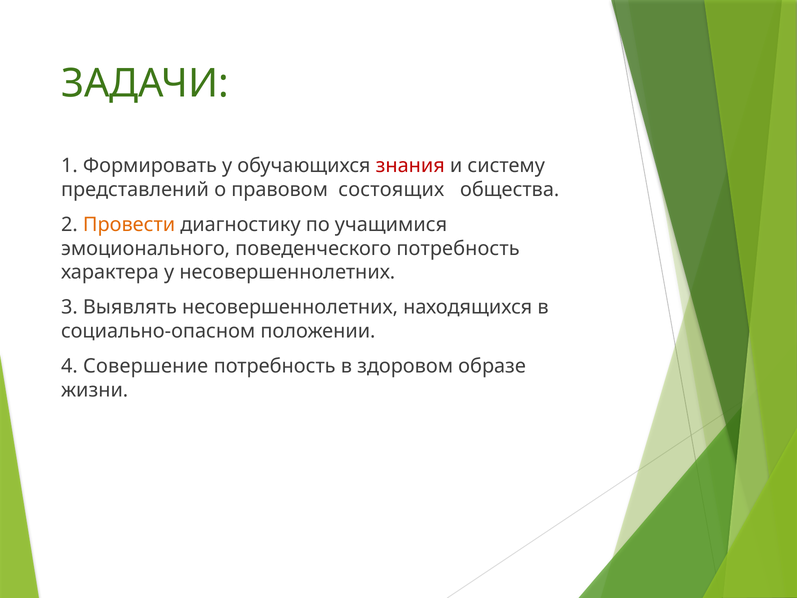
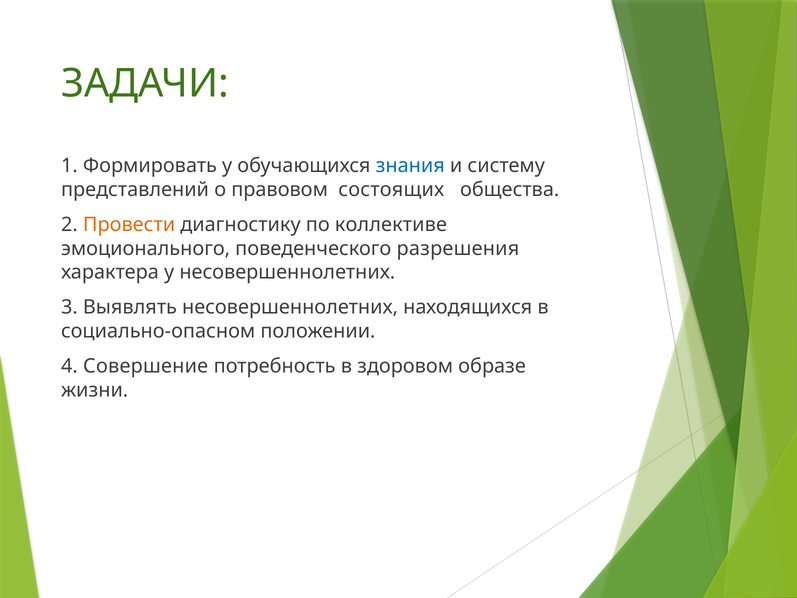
знания colour: red -> blue
учащимися: учащимися -> коллективе
поведенческого потребность: потребность -> разрешения
